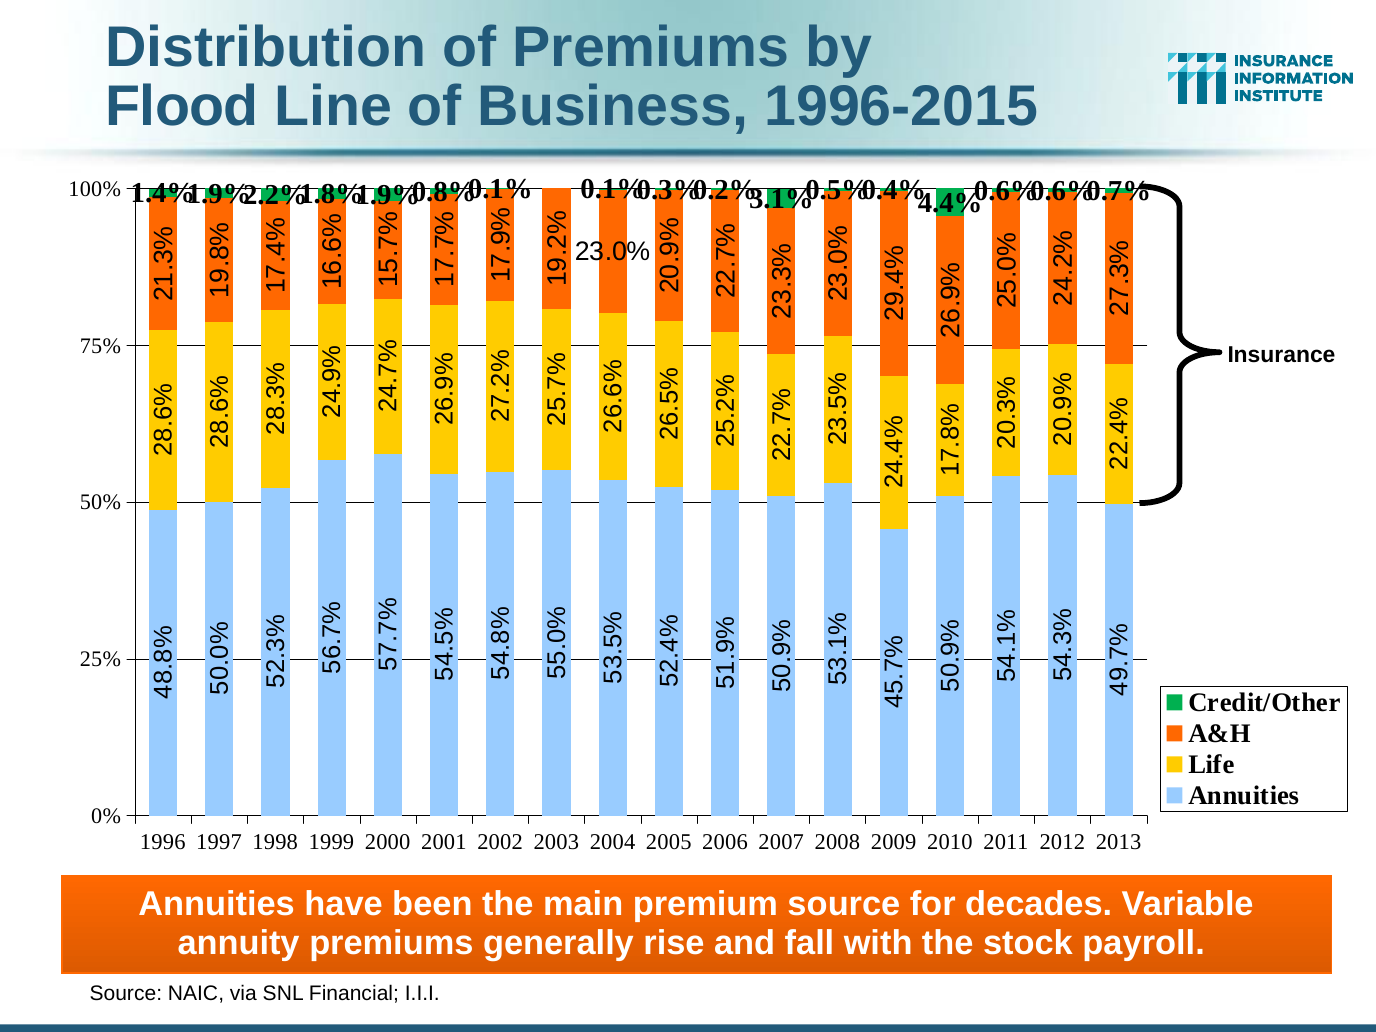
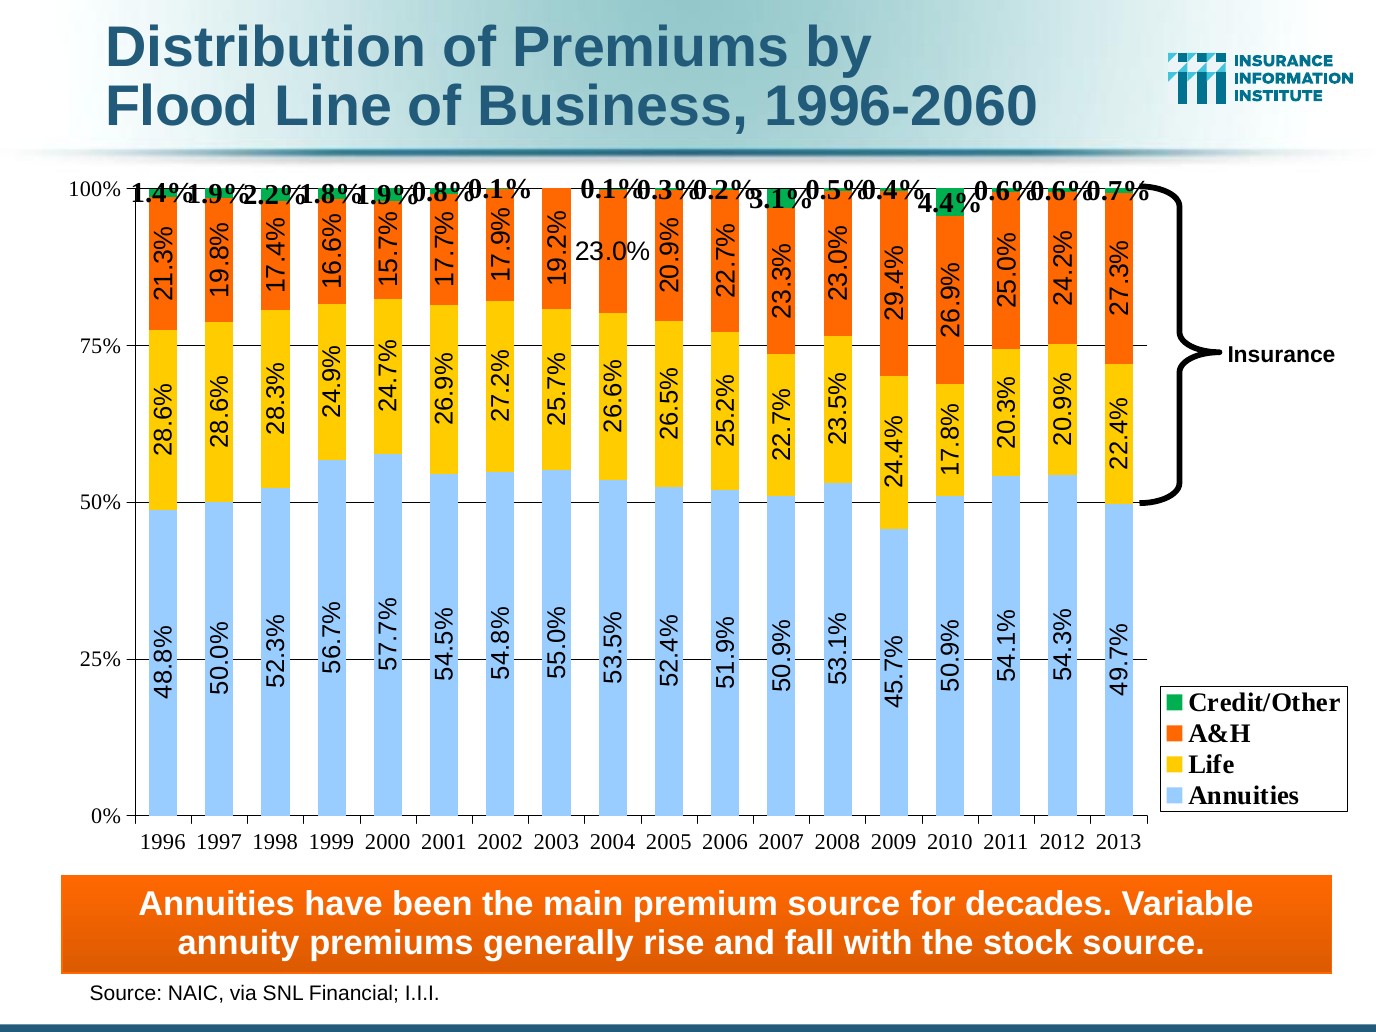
1996-2015: 1996-2015 -> 1996-2060
stock payroll: payroll -> source
